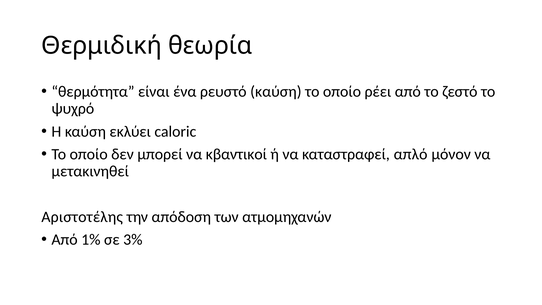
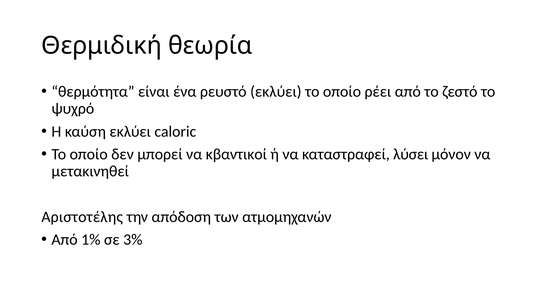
ρευστό καύση: καύση -> εκλύει
απλό: απλό -> λύσει
